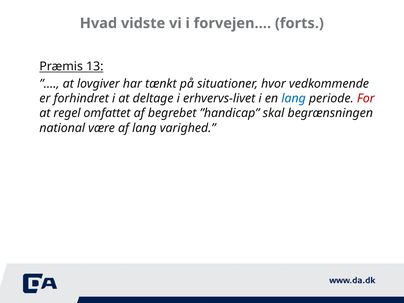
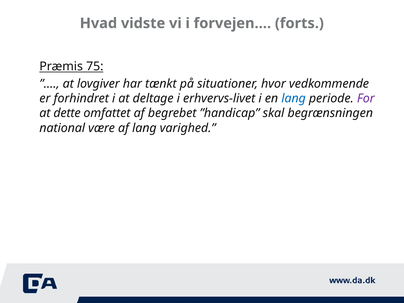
13: 13 -> 75
For colour: red -> purple
regel: regel -> dette
